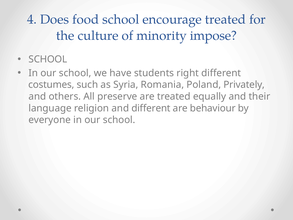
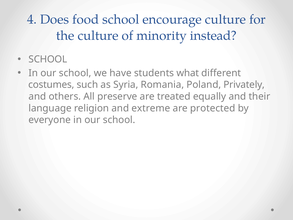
encourage treated: treated -> culture
impose: impose -> instead
right: right -> what
and different: different -> extreme
behaviour: behaviour -> protected
